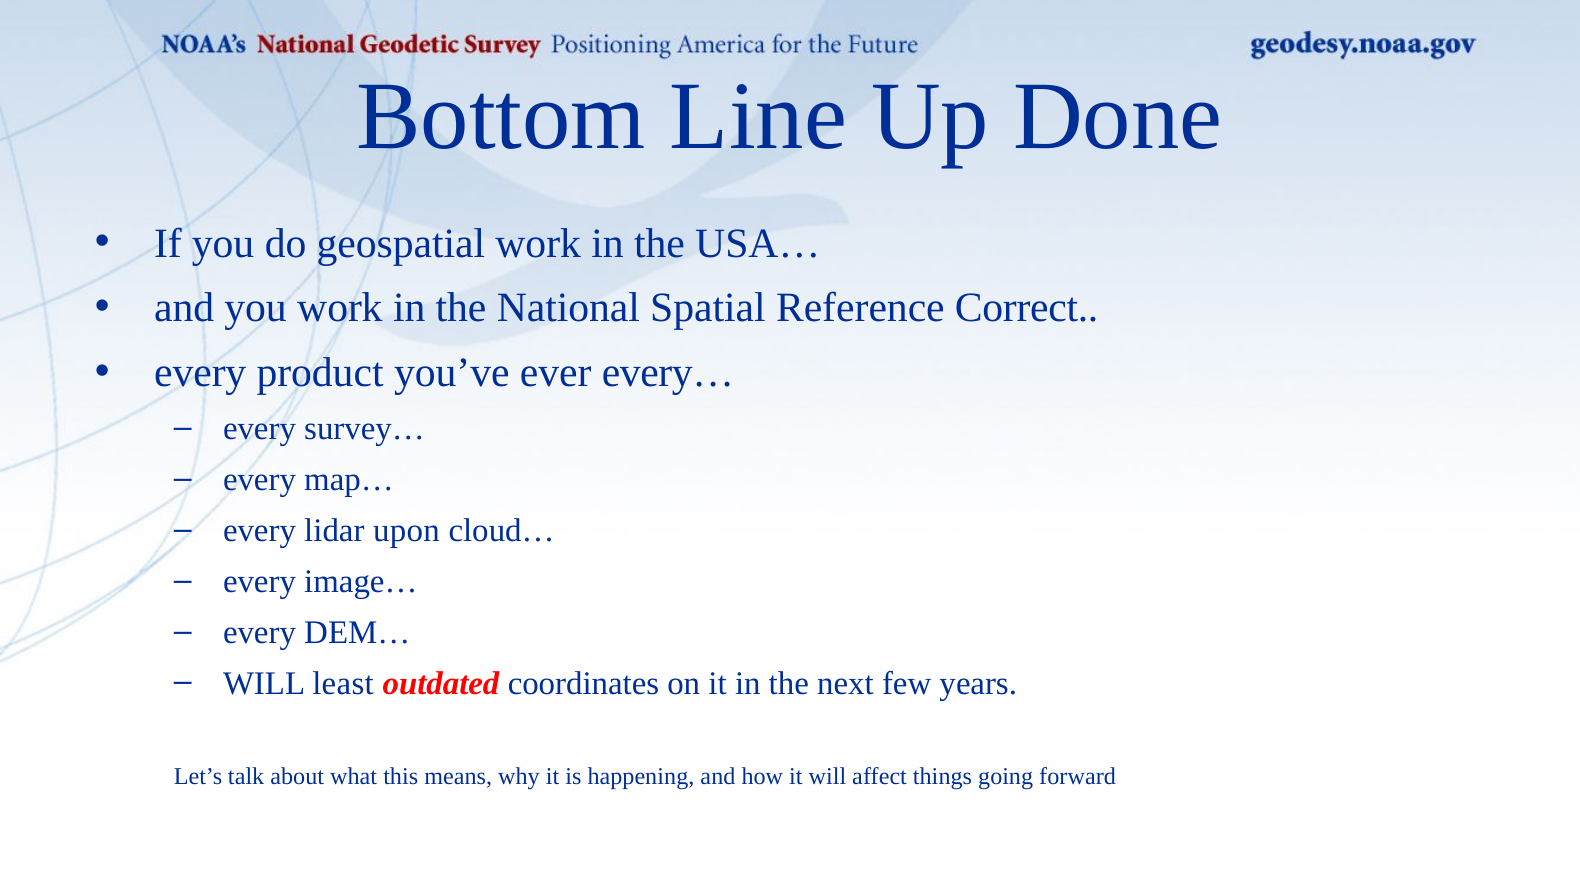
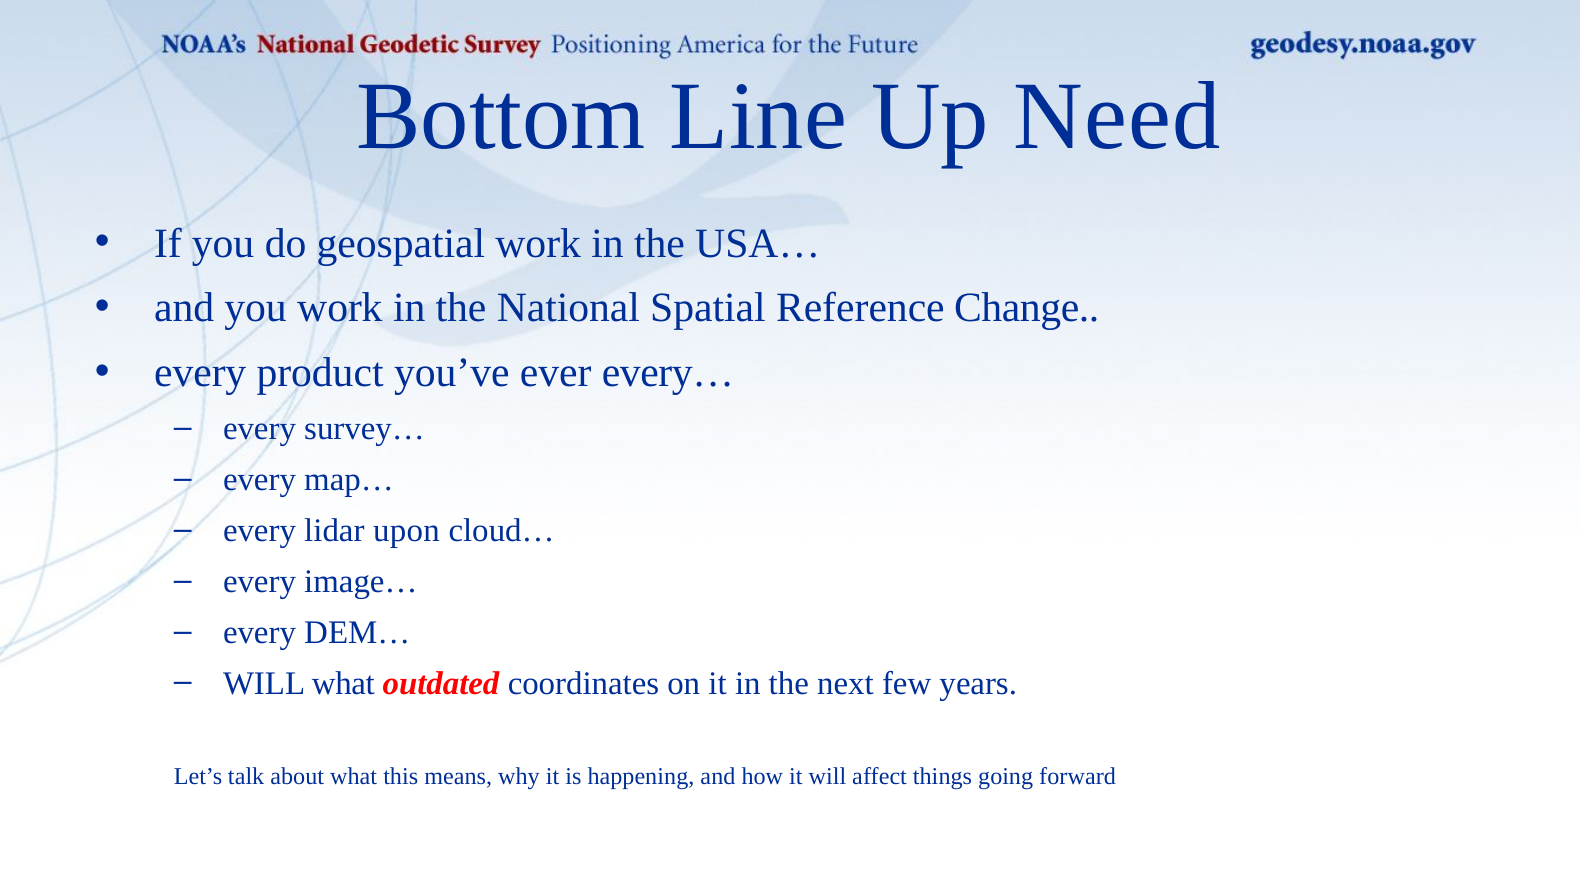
Done: Done -> Need
Correct: Correct -> Change
WILL least: least -> what
